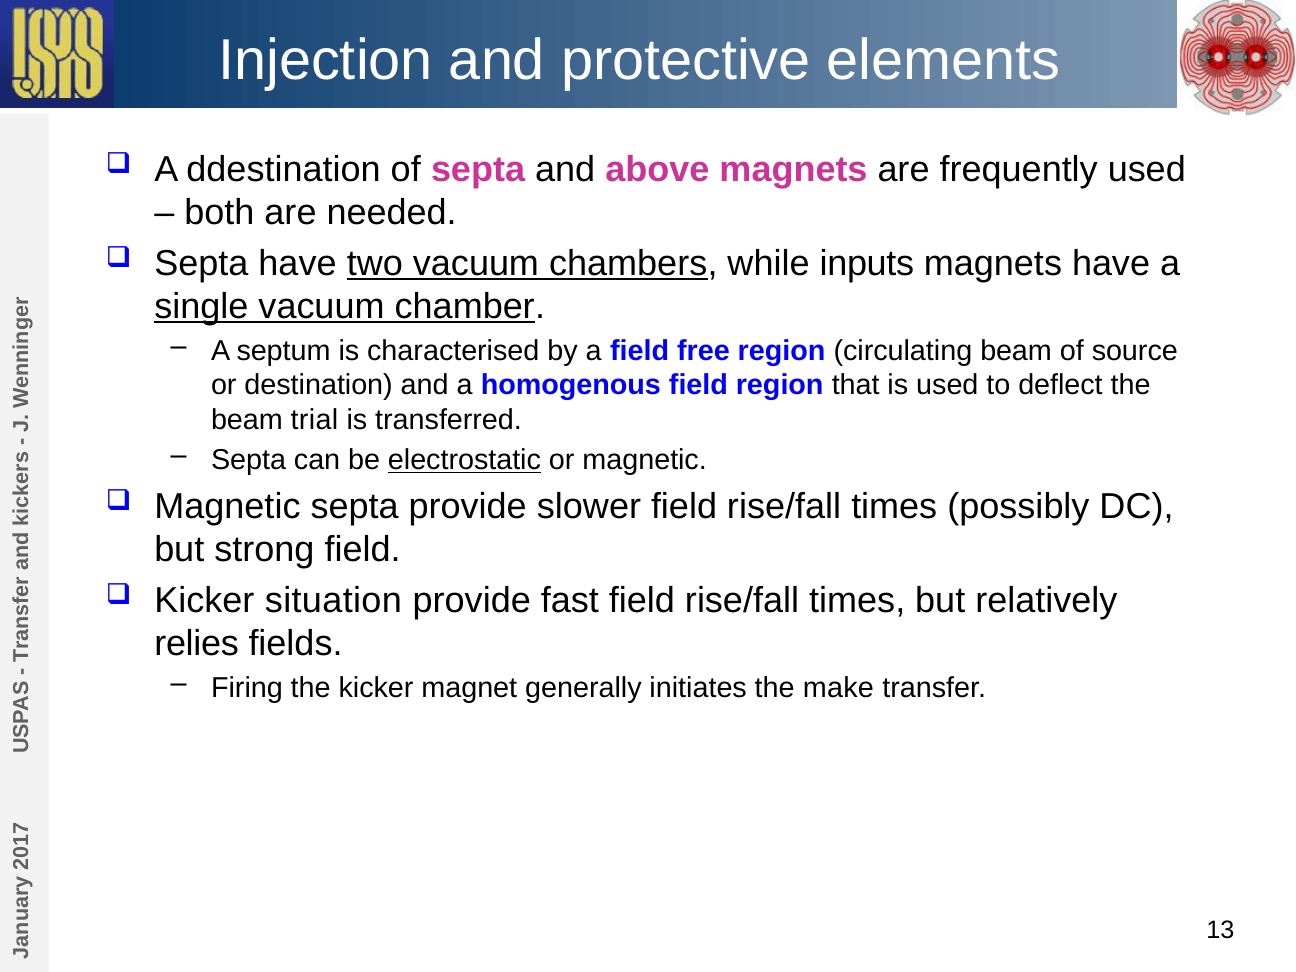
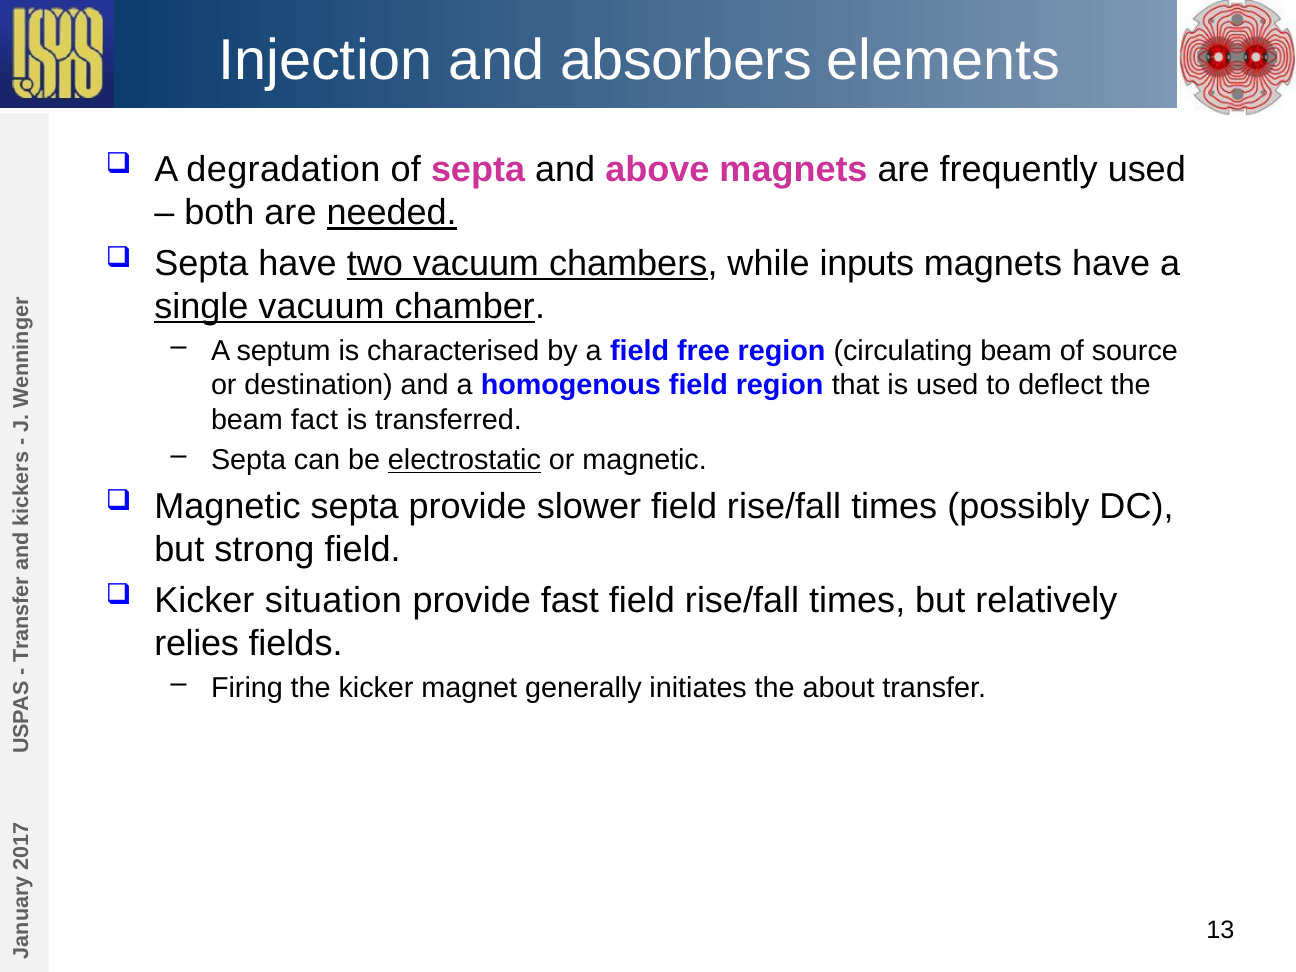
protective: protective -> absorbers
ddestination: ddestination -> degradation
needed underline: none -> present
trial: trial -> fact
make: make -> about
